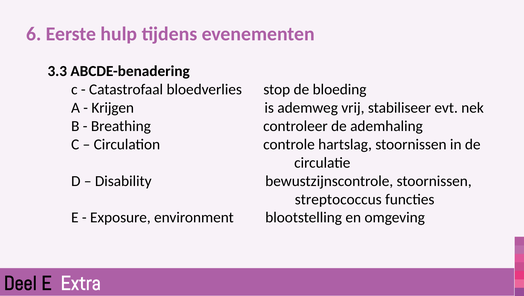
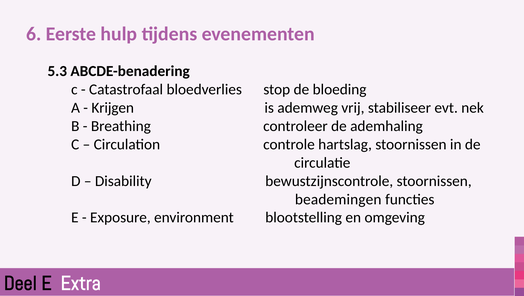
3.3: 3.3 -> 5.3
streptococcus: streptococcus -> beademingen
